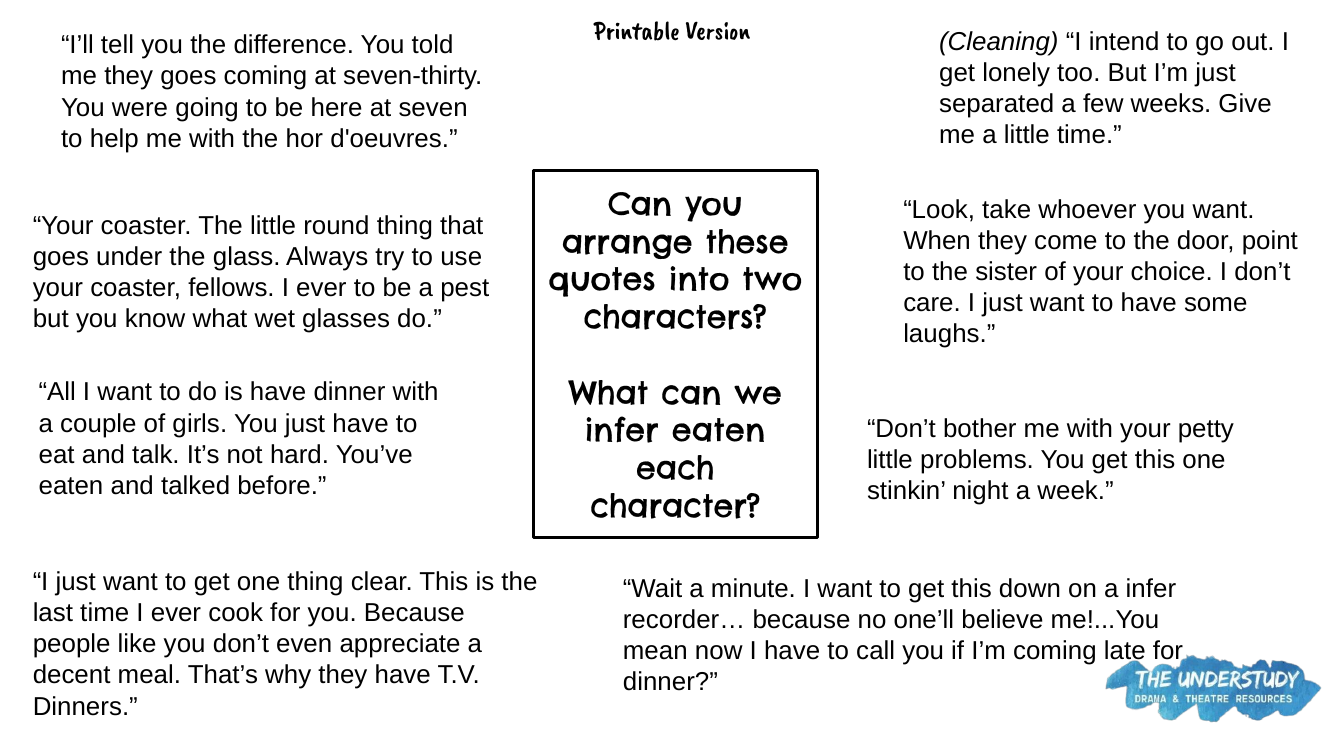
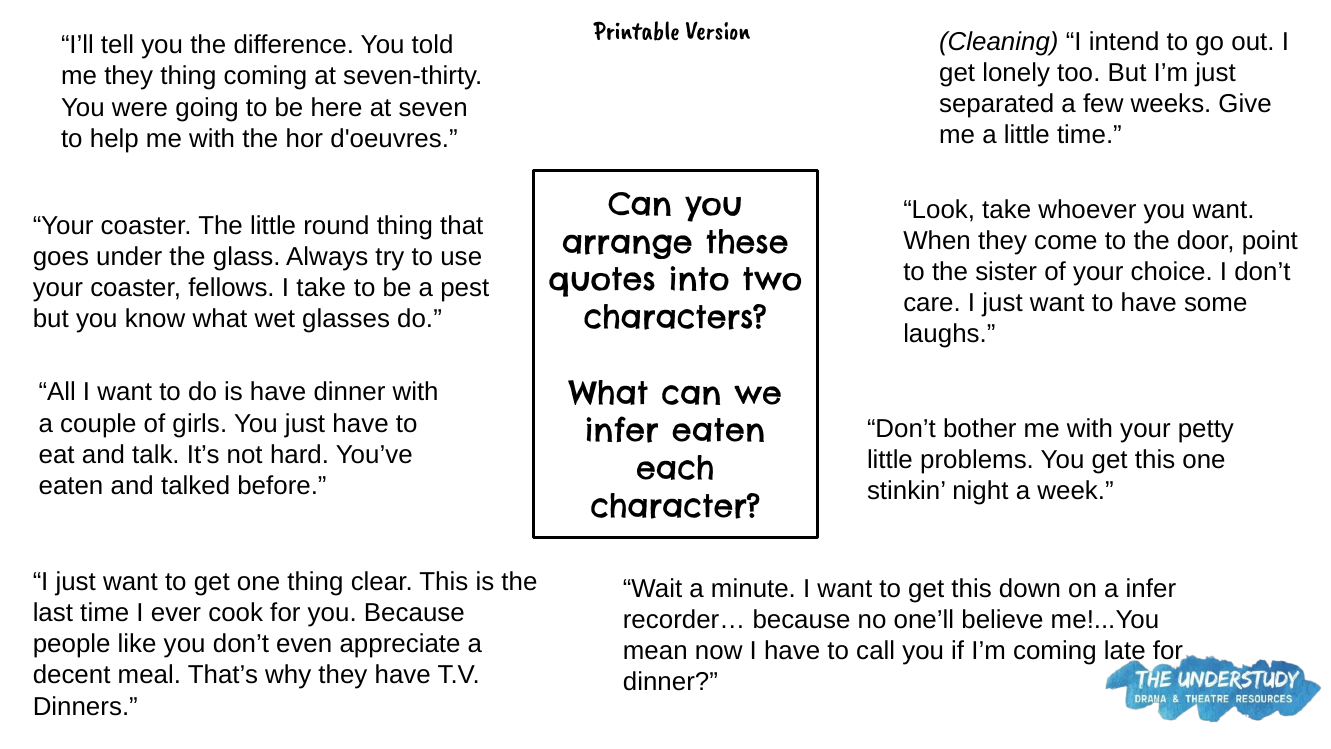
they goes: goes -> thing
fellows I ever: ever -> take
